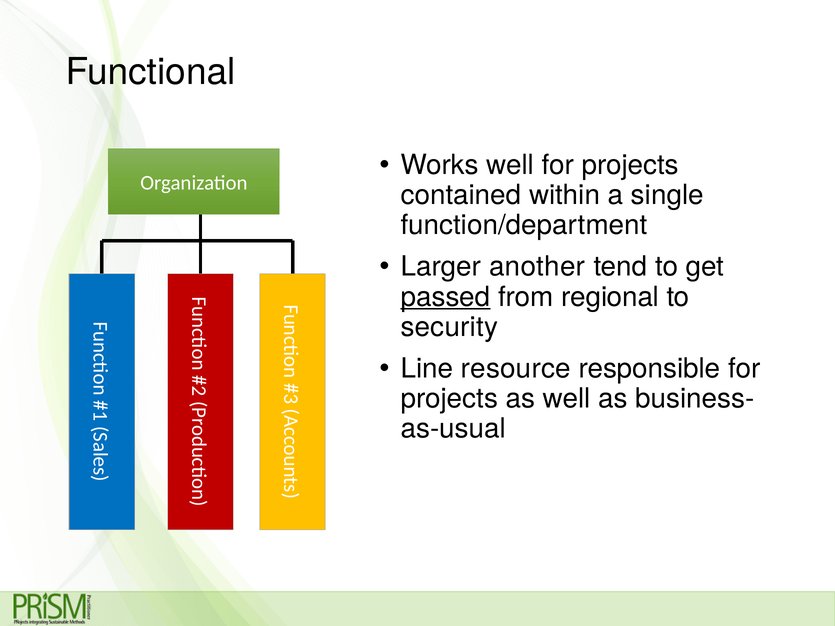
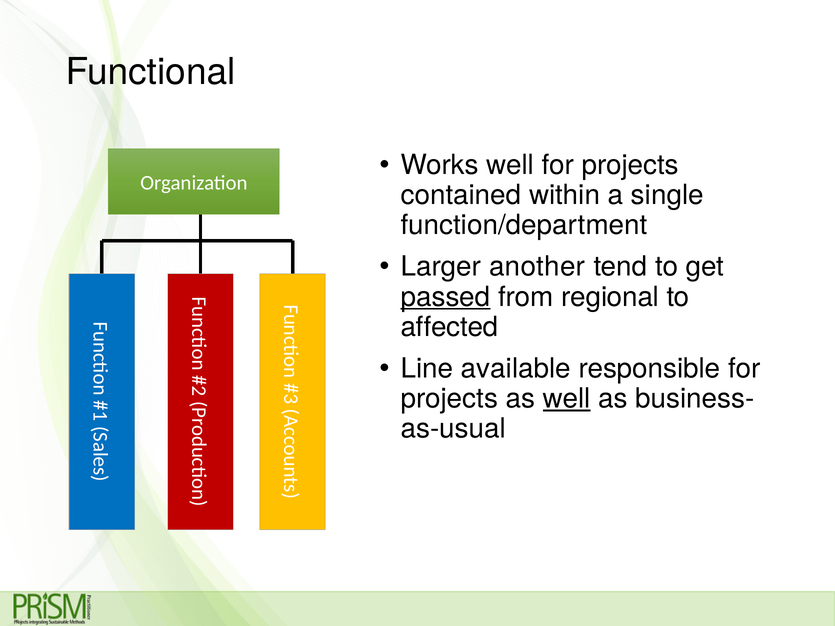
security: security -> affected
resource: resource -> available
well at (567, 399) underline: none -> present
